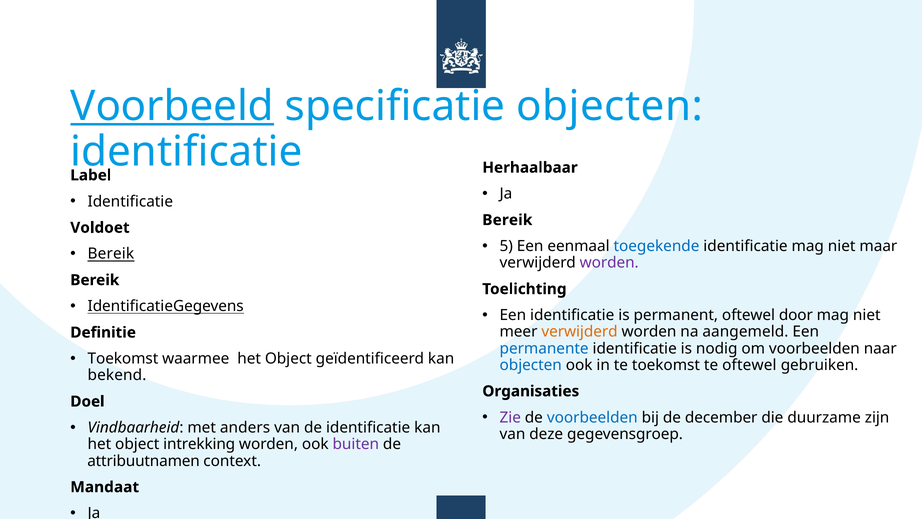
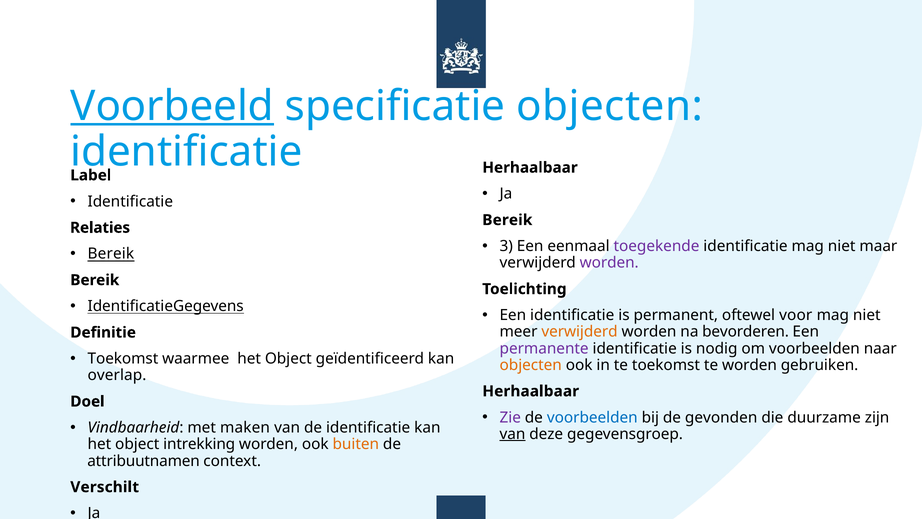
Voldoet: Voldoet -> Relaties
5: 5 -> 3
toegekende colour: blue -> purple
door: door -> voor
aangemeld: aangemeld -> bevorderen
permanente colour: blue -> purple
objecten at (531, 365) colour: blue -> orange
te oftewel: oftewel -> worden
bekend: bekend -> overlap
Organisaties at (531, 391): Organisaties -> Herhaalbaar
december: december -> gevonden
anders: anders -> maken
van at (513, 434) underline: none -> present
buiten colour: purple -> orange
Mandaat: Mandaat -> Verschilt
